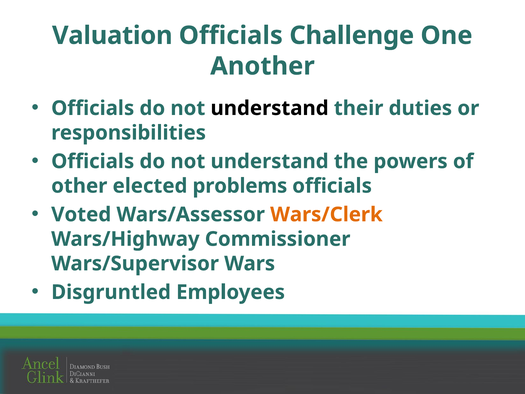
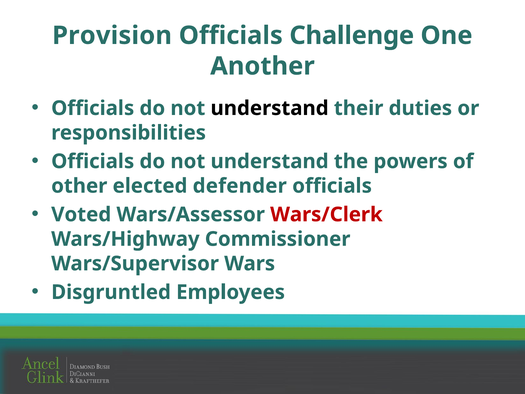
Valuation: Valuation -> Provision
problems: problems -> defender
Wars/Clerk colour: orange -> red
